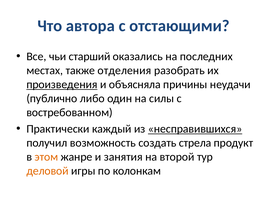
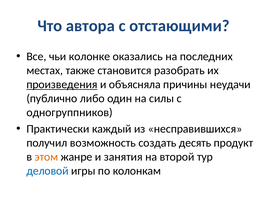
старший: старший -> колонке
отделения: отделения -> становится
востребованном: востребованном -> одногруппников
несправившихся underline: present -> none
стрела: стрела -> десять
деловой colour: orange -> blue
